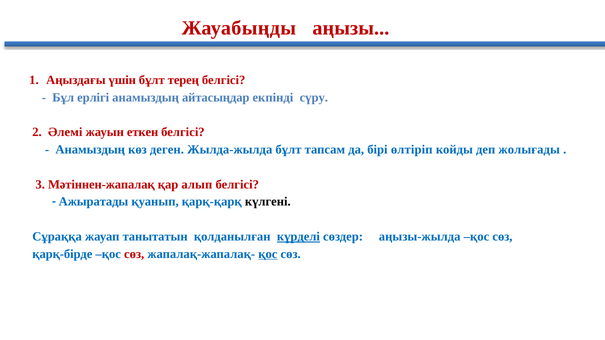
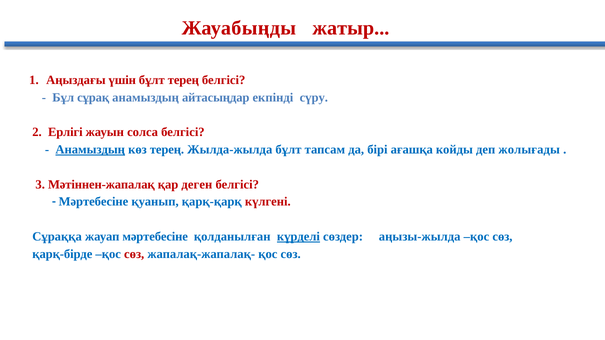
аңызы: аңызы -> жатыр
ерлігі: ерлігі -> сұрақ
Әлемі: Әлемі -> Ерлігі
еткен: еткен -> солса
Анамыздың at (90, 150) underline: none -> present
көз деген: деген -> терең
өлтіріп: өлтіріп -> ағашқа
алып: алып -> деген
Ажыратады at (94, 202): Ажыратады -> Мәртебесіне
күлгені colour: black -> red
жауап танытатын: танытатын -> мәртебесіне
қос at (268, 254) underline: present -> none
